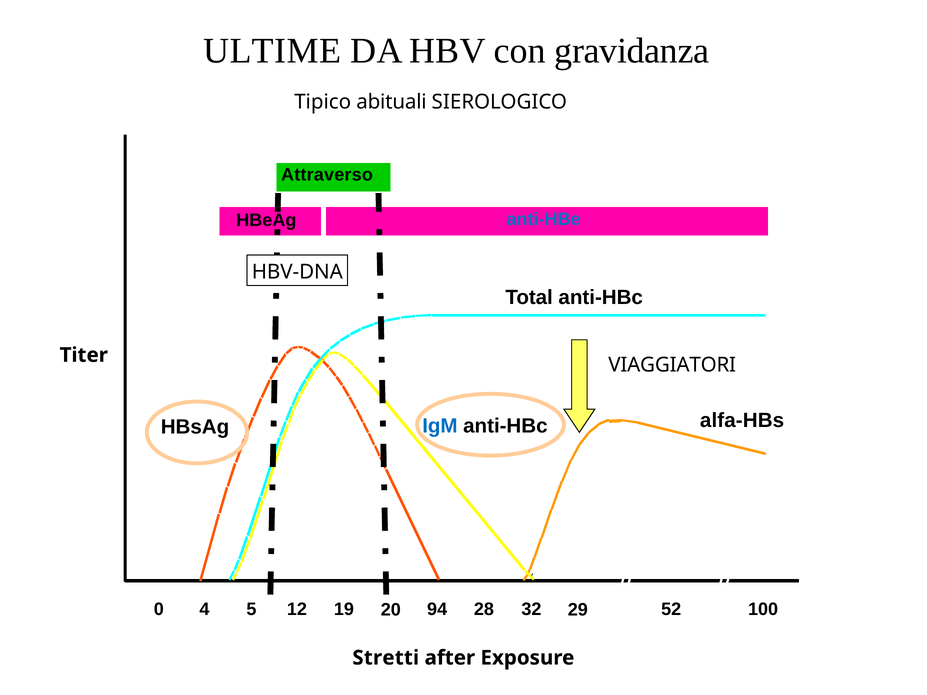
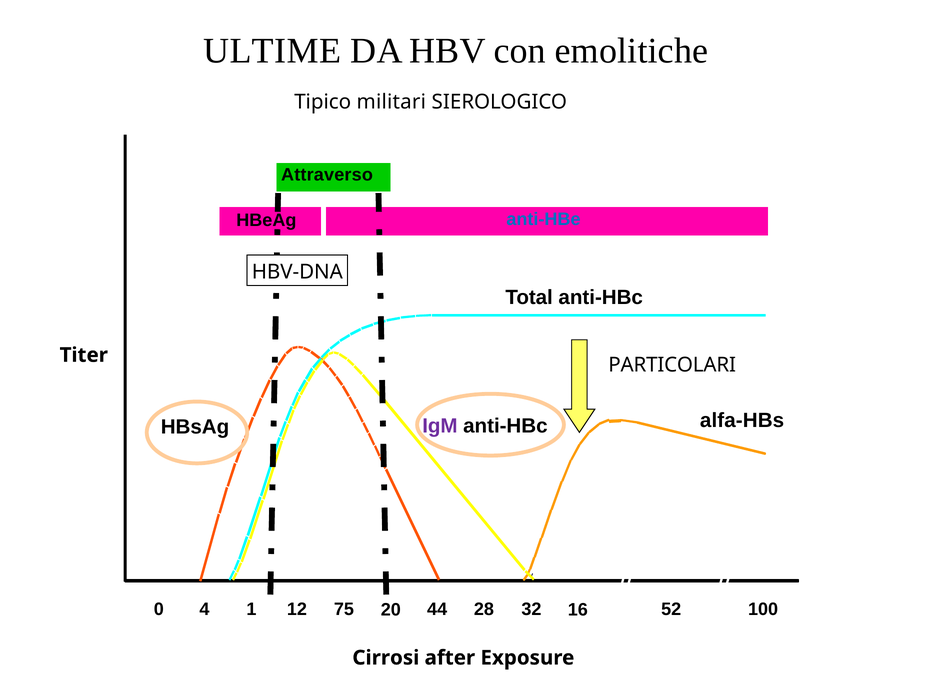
gravidanza: gravidanza -> emolitiche
abituali: abituali -> militari
VIAGGIATORI: VIAGGIATORI -> PARTICOLARI
IgM colour: blue -> purple
5: 5 -> 1
19: 19 -> 75
94: 94 -> 44
29: 29 -> 16
Stretti: Stretti -> Cirrosi
